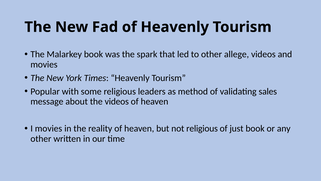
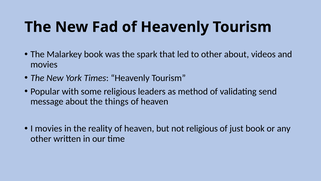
other allege: allege -> about
sales: sales -> send
the videos: videos -> things
